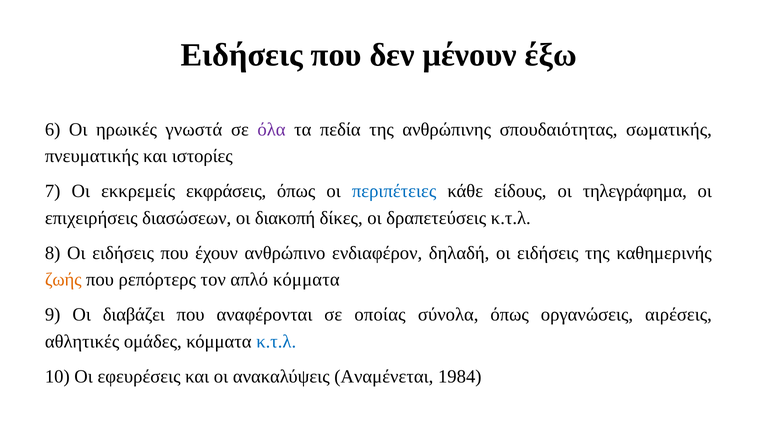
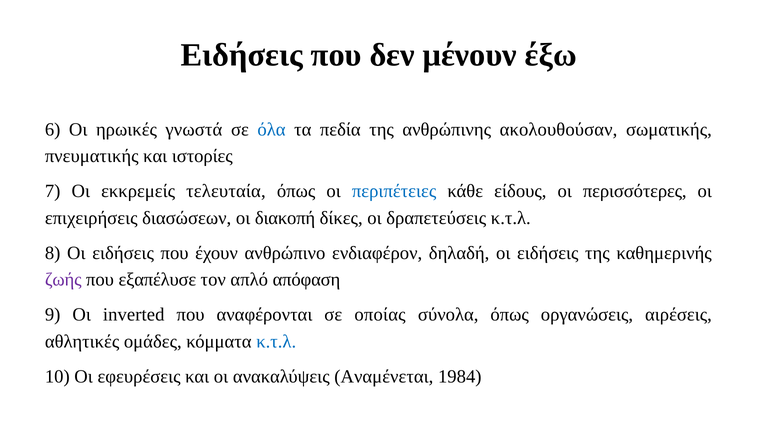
όλα colour: purple -> blue
σπουδαιότητας: σπουδαιότητας -> ακολουθούσαν
εκφράσεις: εκφράσεις -> τελευταία
τηλεγράφημα: τηλεγράφημα -> περισσότερες
ζωής colour: orange -> purple
ρεπόρτερς: ρεπόρτερς -> εξαπέλυσε
απλό κόμματα: κόμματα -> απόφαση
διαβάζει: διαβάζει -> inverted
